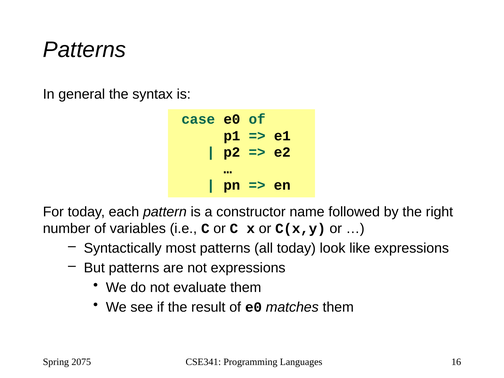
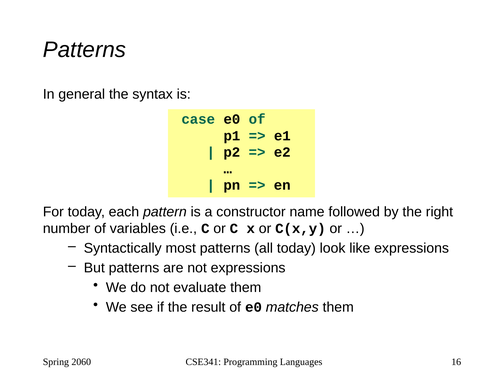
2075: 2075 -> 2060
